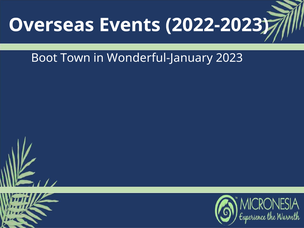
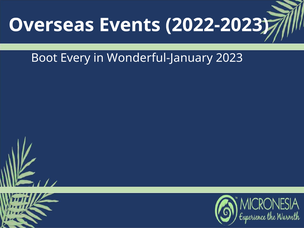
Town: Town -> Every
